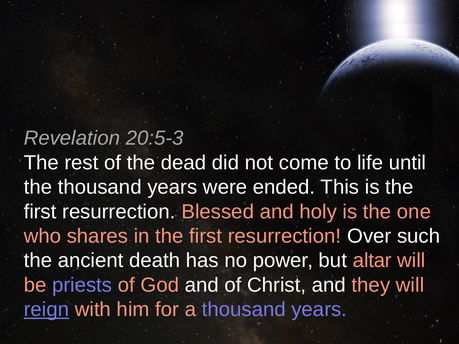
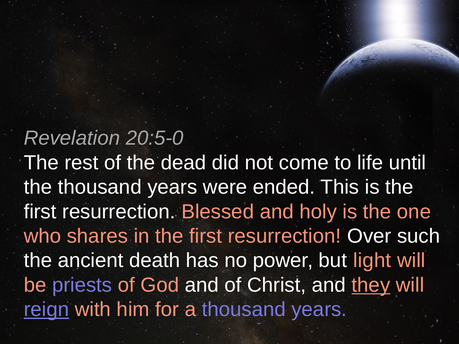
20:5-3: 20:5-3 -> 20:5-0
altar: altar -> light
they underline: none -> present
